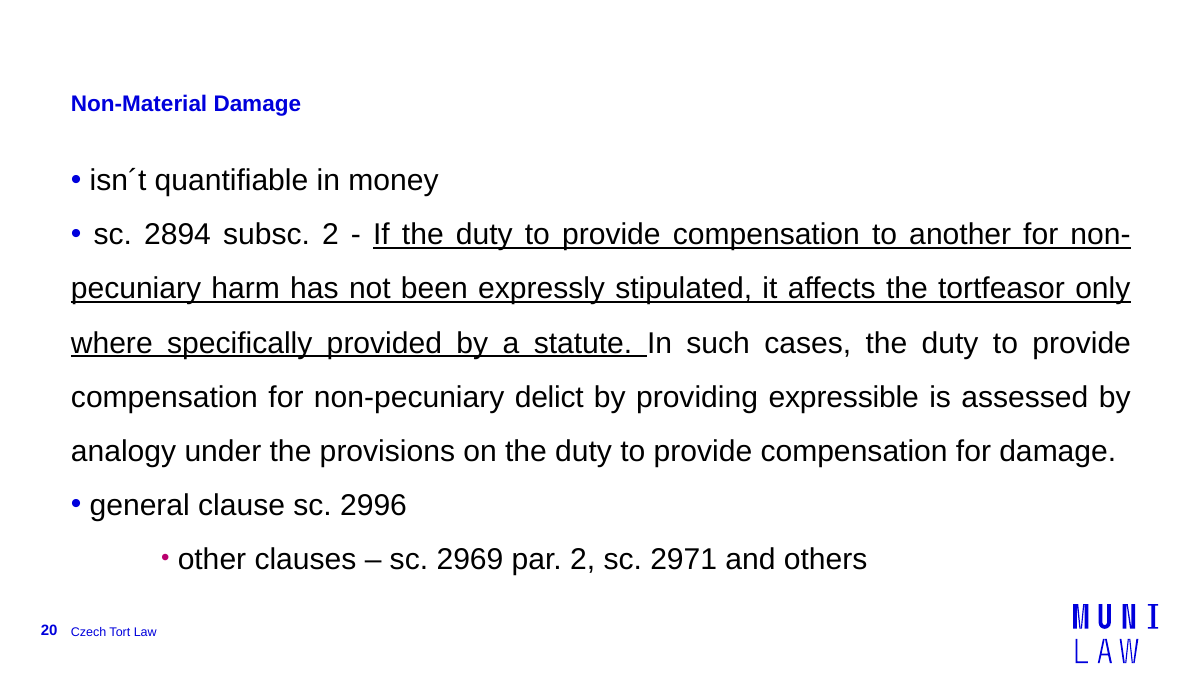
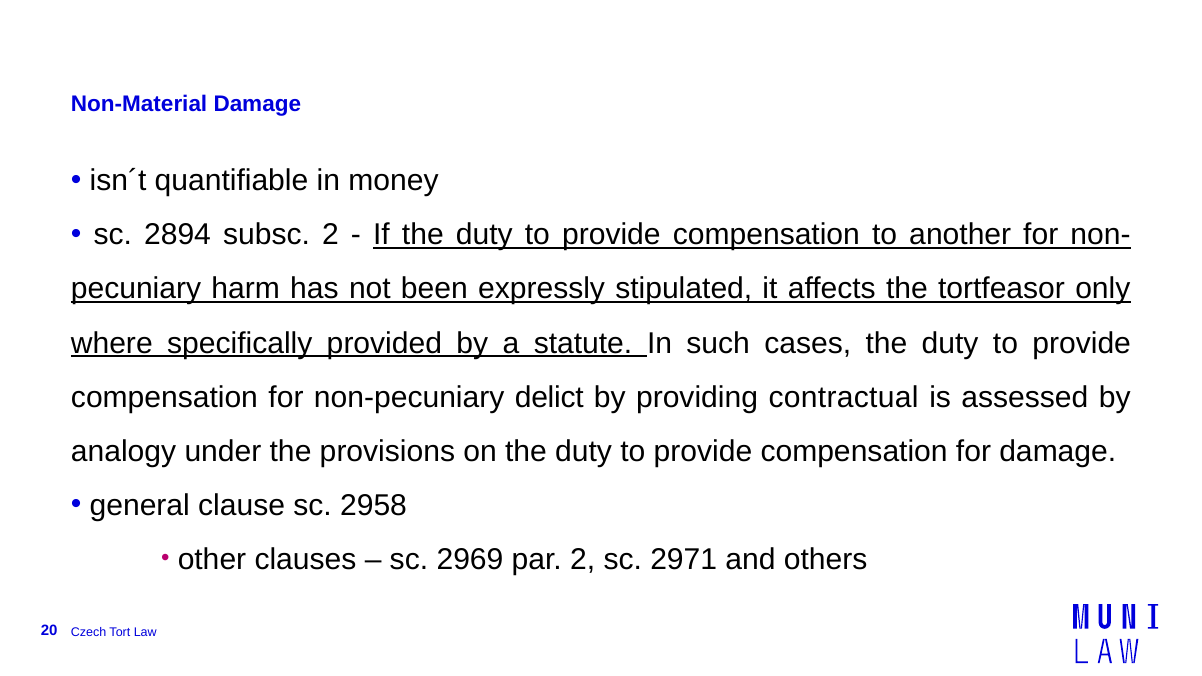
expressible: expressible -> contractual
2996: 2996 -> 2958
